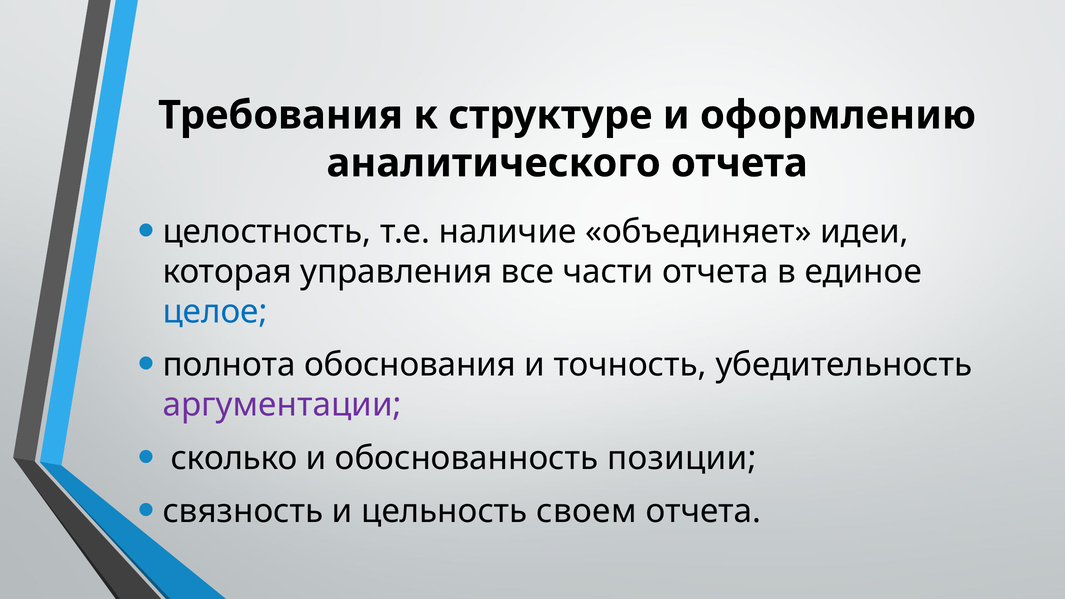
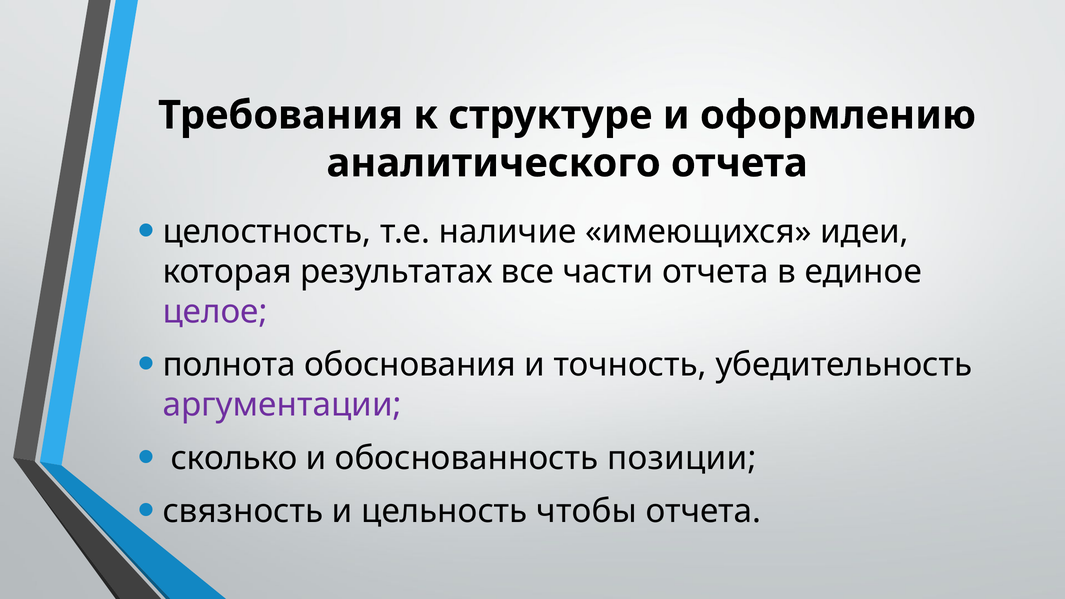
объединяет: объединяет -> имеющихся
управления: управления -> результатах
целое colour: blue -> purple
своем: своем -> чтобы
